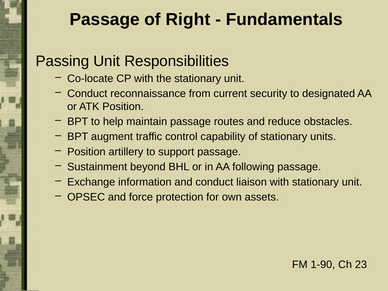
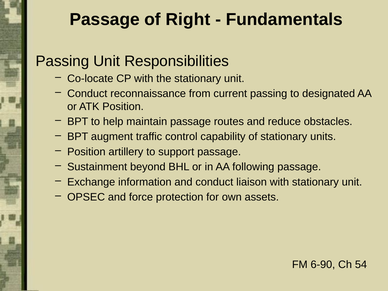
current security: security -> passing
1-90: 1-90 -> 6-90
23: 23 -> 54
